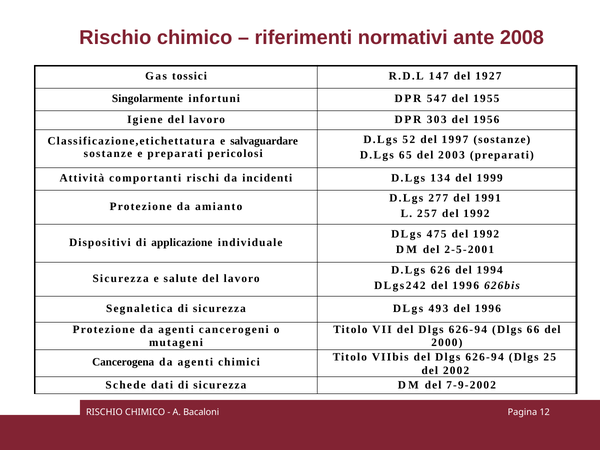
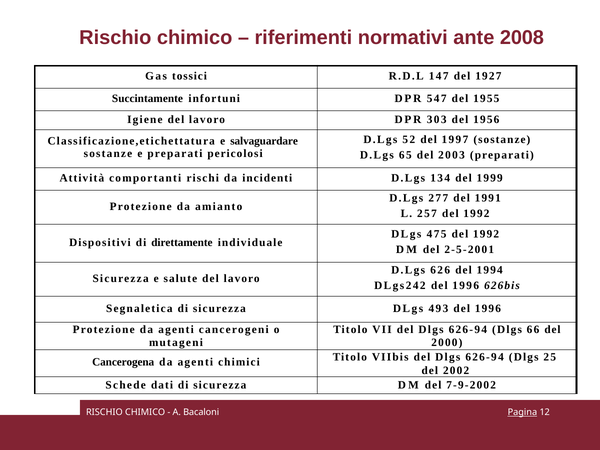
Singolarmente: Singolarmente -> Succintamente
applicazione: applicazione -> direttamente
Pagina underline: none -> present
